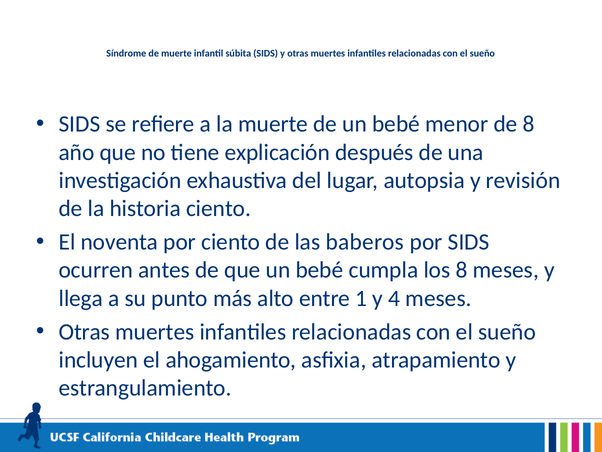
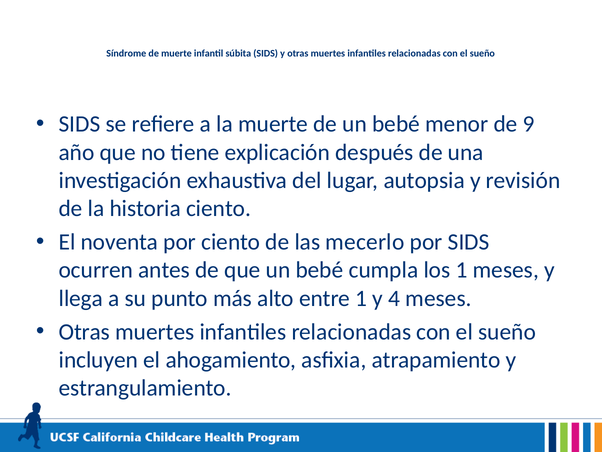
de 8: 8 -> 9
baberos: baberos -> mecerlo
los 8: 8 -> 1
